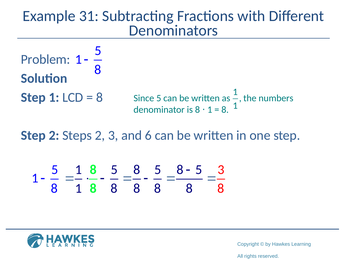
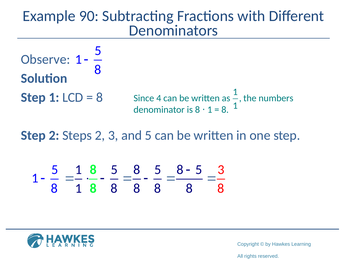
31: 31 -> 90
Problem: Problem -> Observe
Since 5: 5 -> 4
and 6: 6 -> 5
